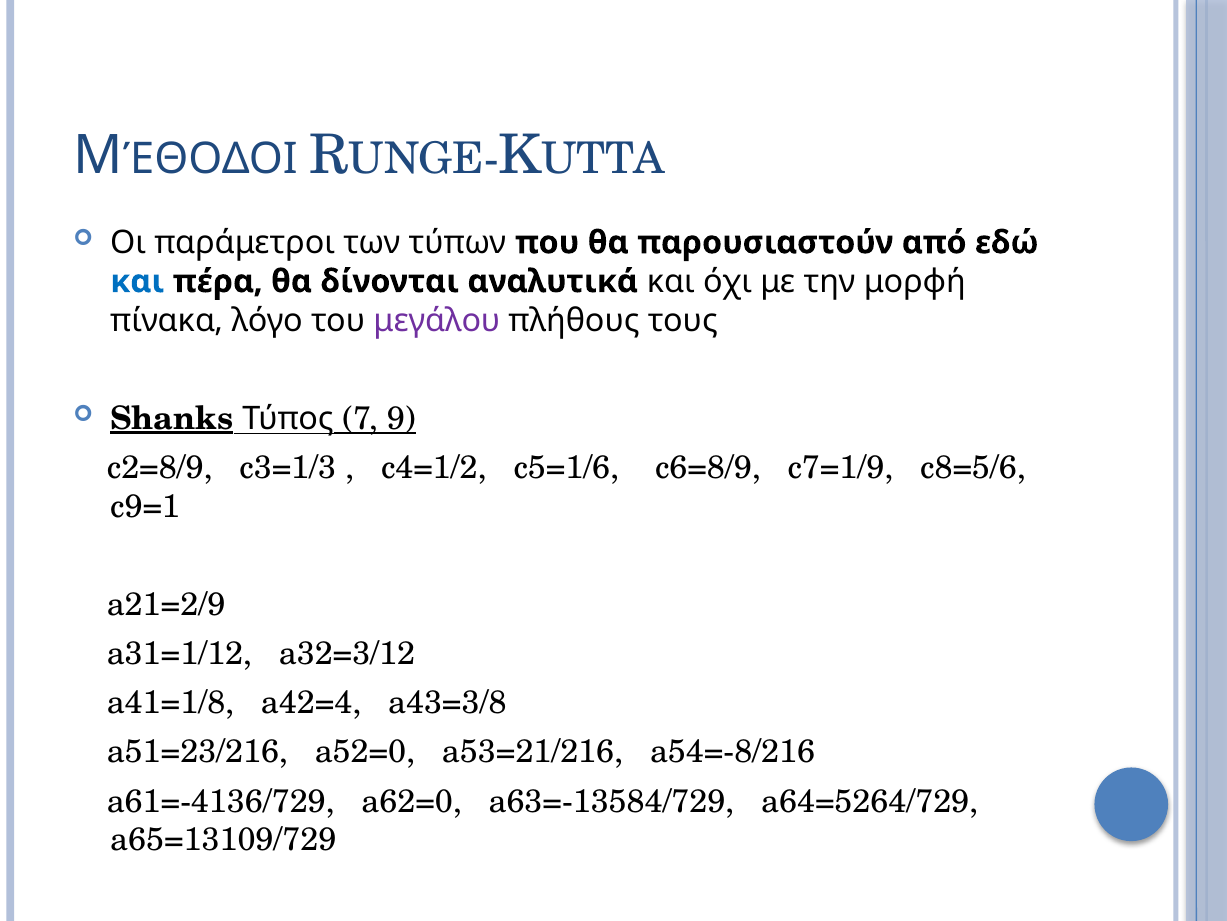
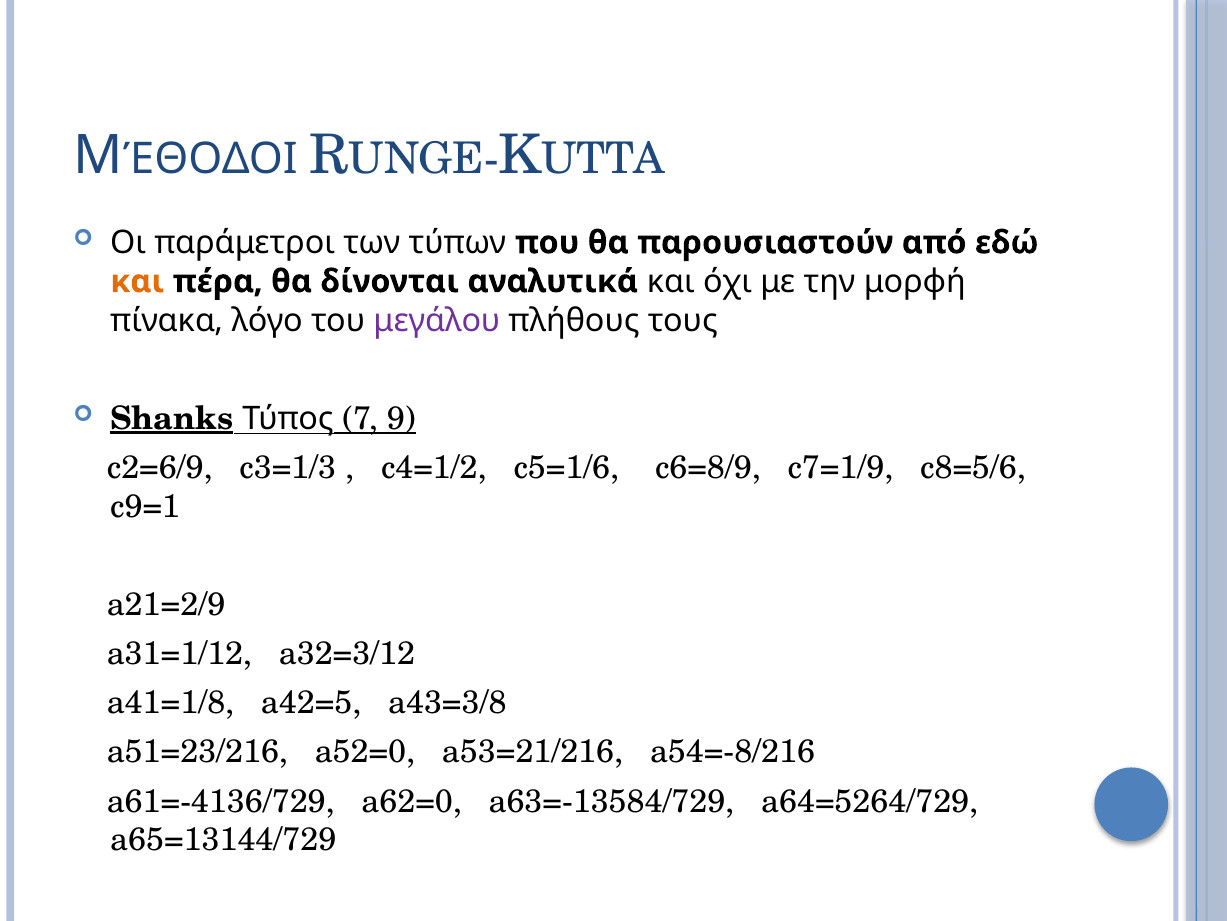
και at (137, 281) colour: blue -> orange
c2=8/9: c2=8/9 -> c2=6/9
a42=4: a42=4 -> a42=5
a65=13109/729: a65=13109/729 -> a65=13144/729
